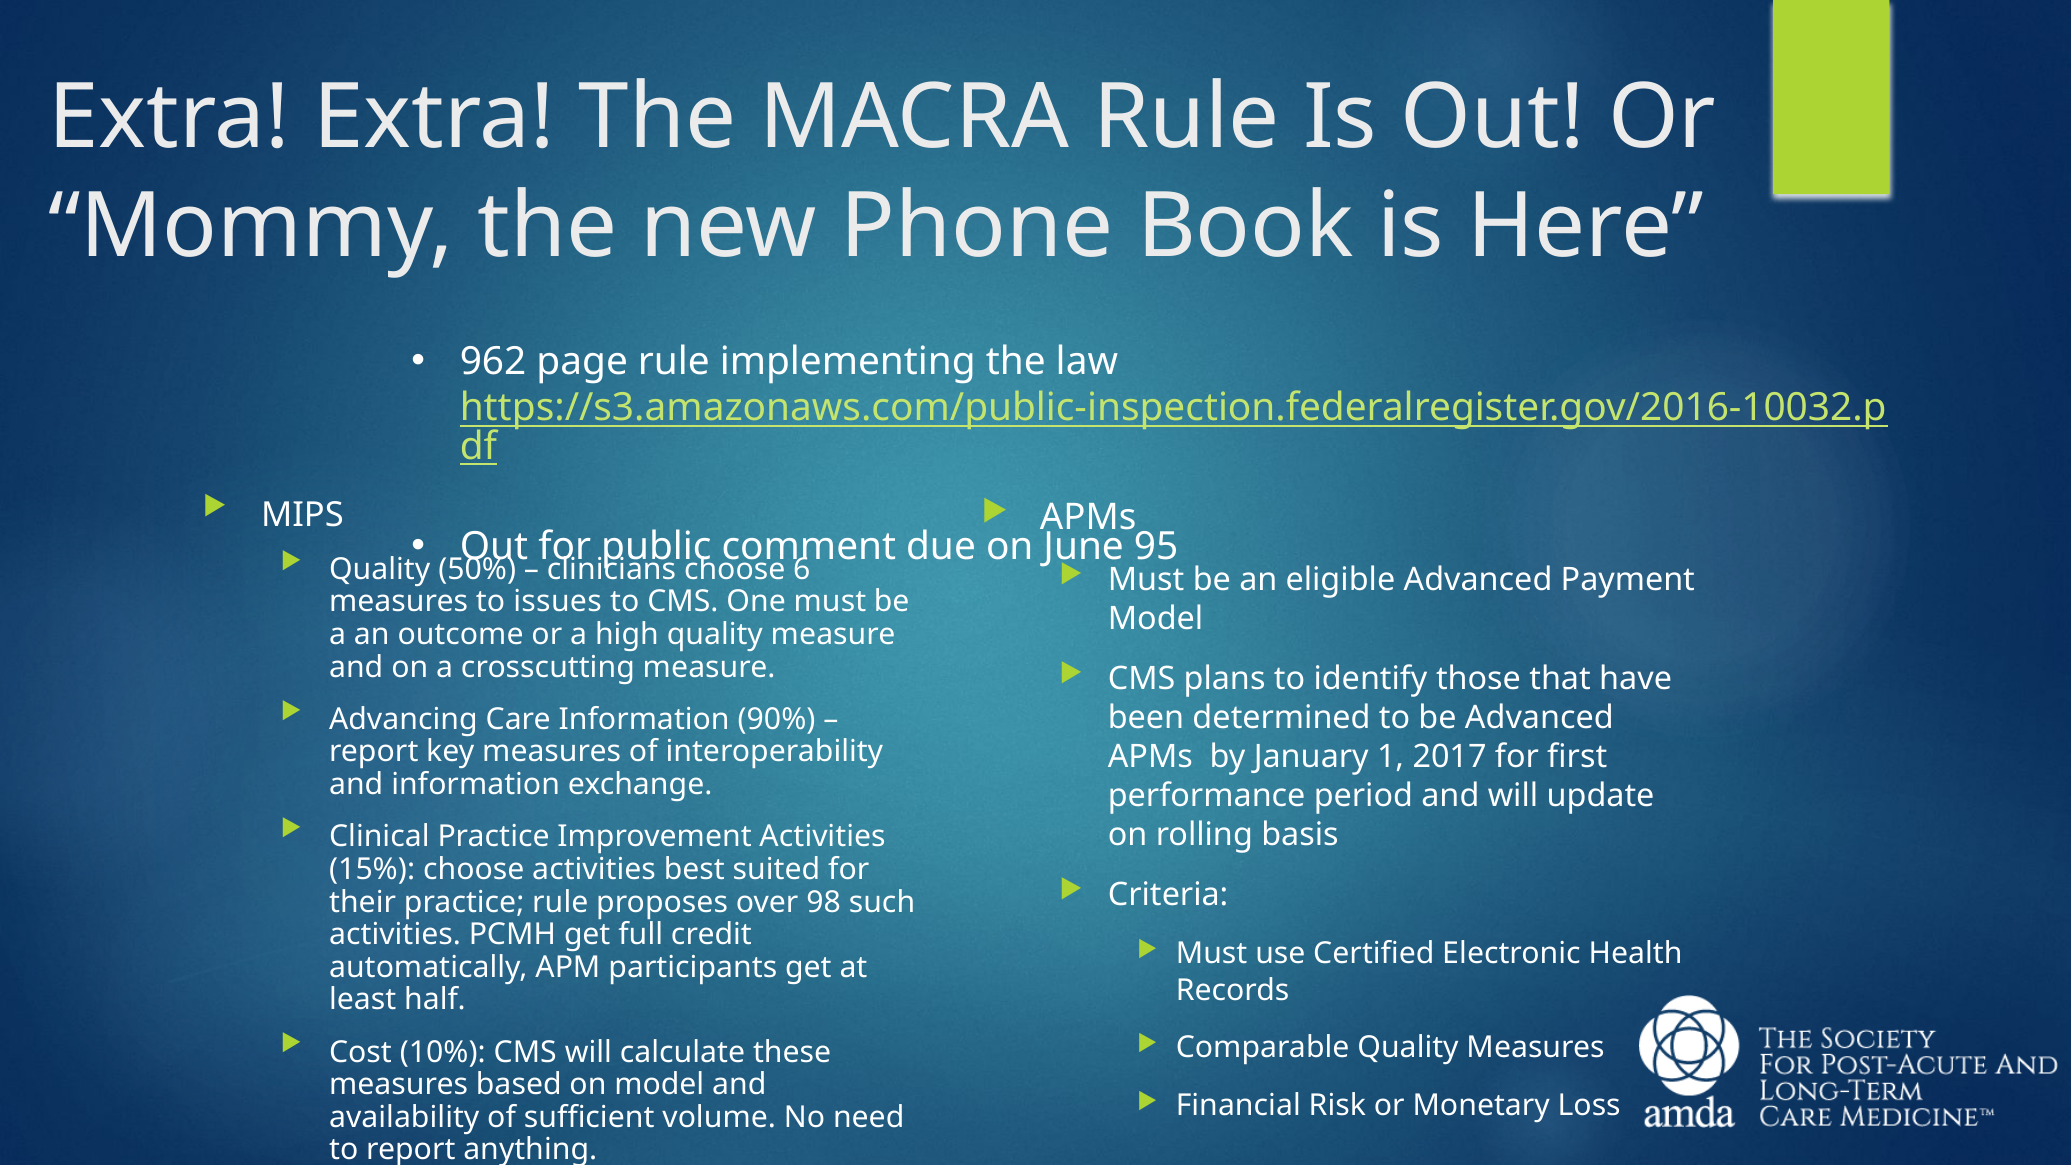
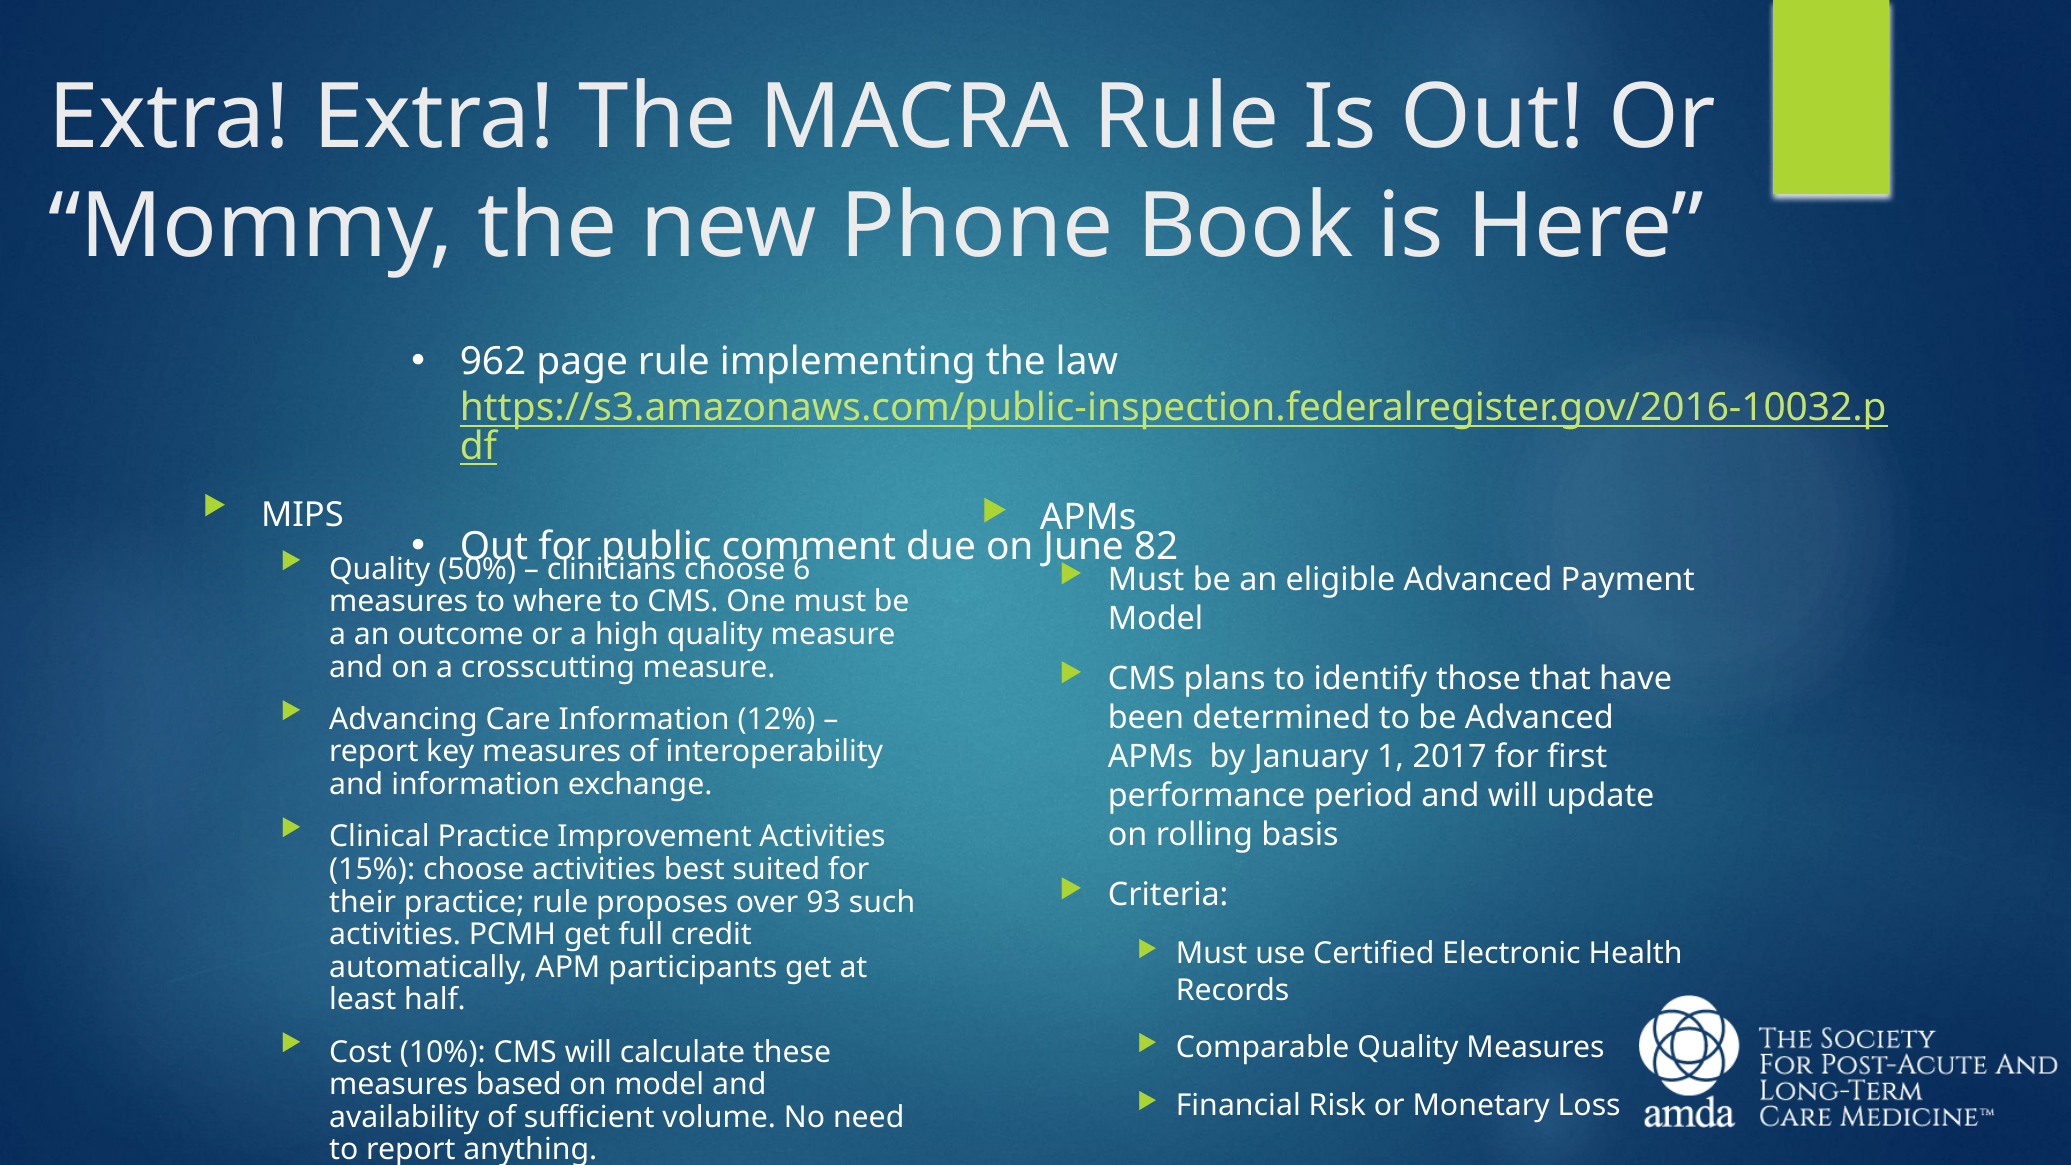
95: 95 -> 82
issues: issues -> where
90%: 90% -> 12%
98: 98 -> 93
